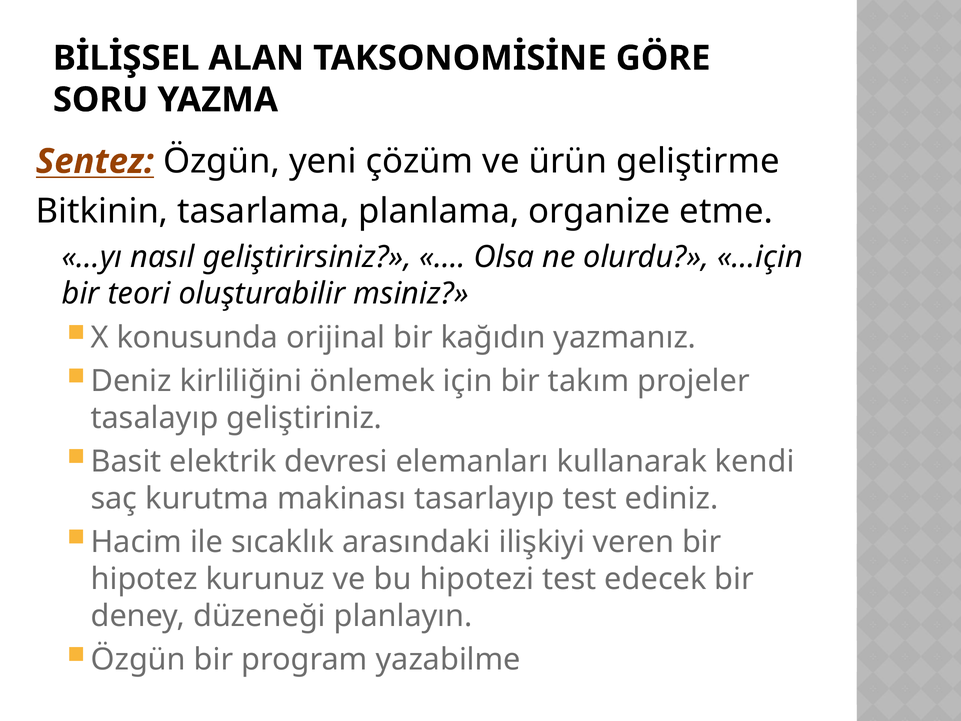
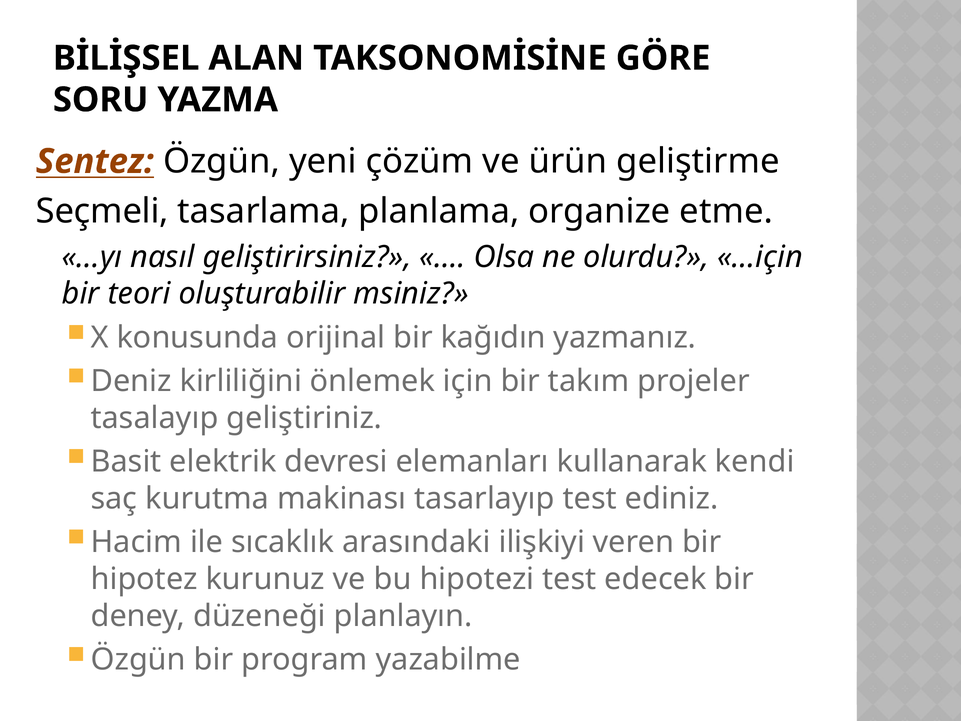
Bitkinin: Bitkinin -> Seçmeli
